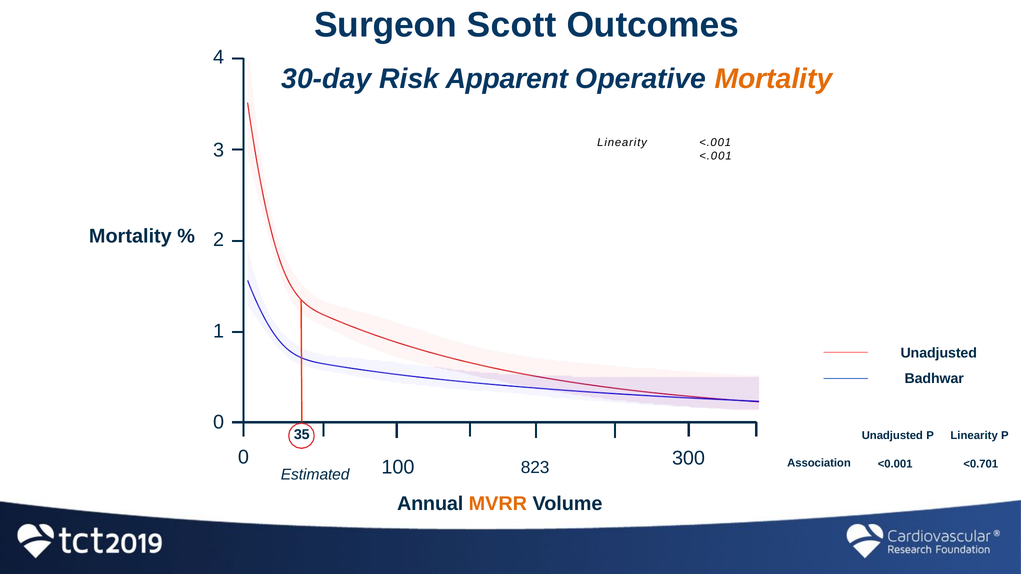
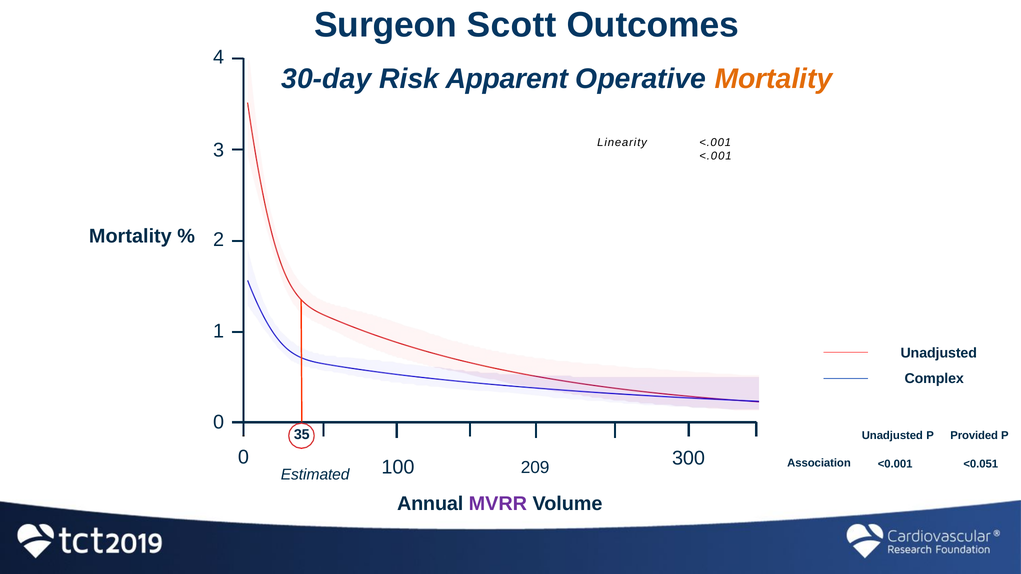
Badhwar: Badhwar -> Complex
P Linearity: Linearity -> Provided
823: 823 -> 209
<0.701: <0.701 -> <0.051
MVRR colour: orange -> purple
